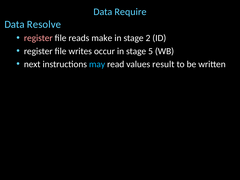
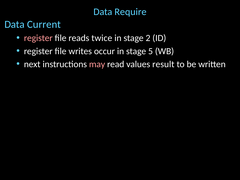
Resolve: Resolve -> Current
make: make -> twice
may colour: light blue -> pink
